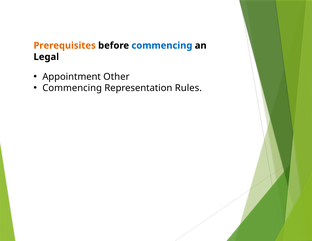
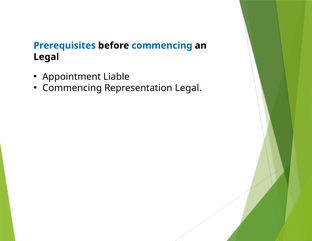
Prerequisites colour: orange -> blue
Other: Other -> Liable
Representation Rules: Rules -> Legal
